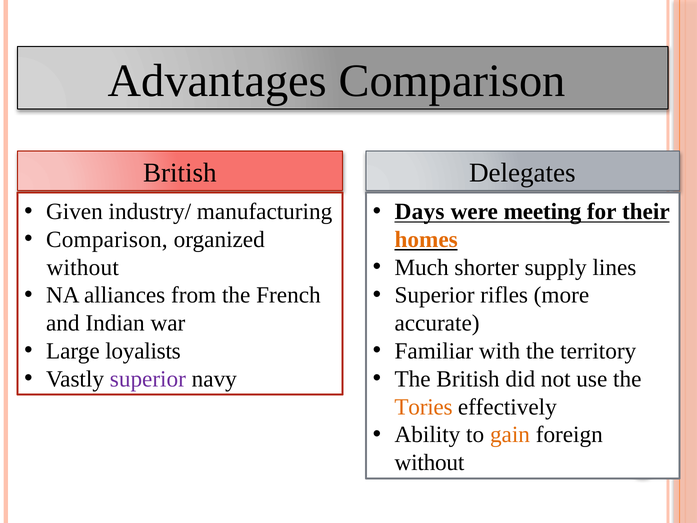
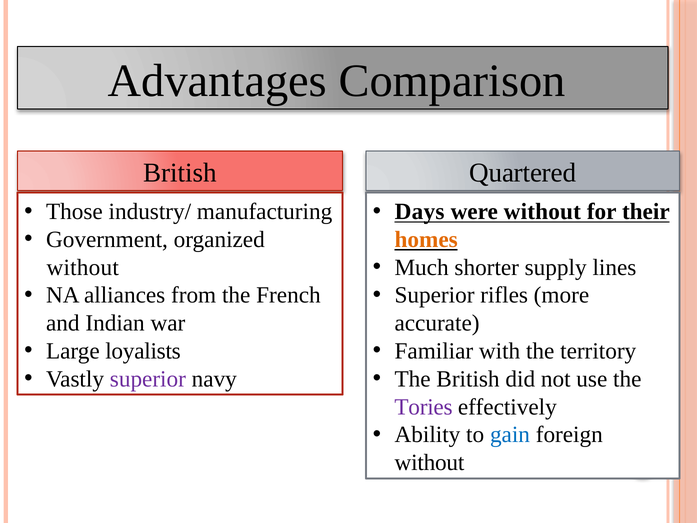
Delegates: Delegates -> Quartered
Given: Given -> Those
were meeting: meeting -> without
Comparison at (107, 239): Comparison -> Government
Tories colour: orange -> purple
gain colour: orange -> blue
